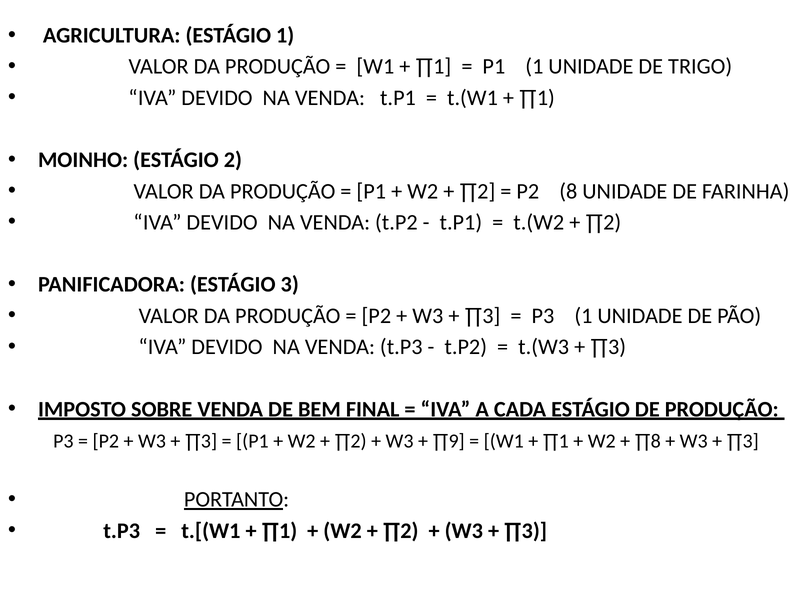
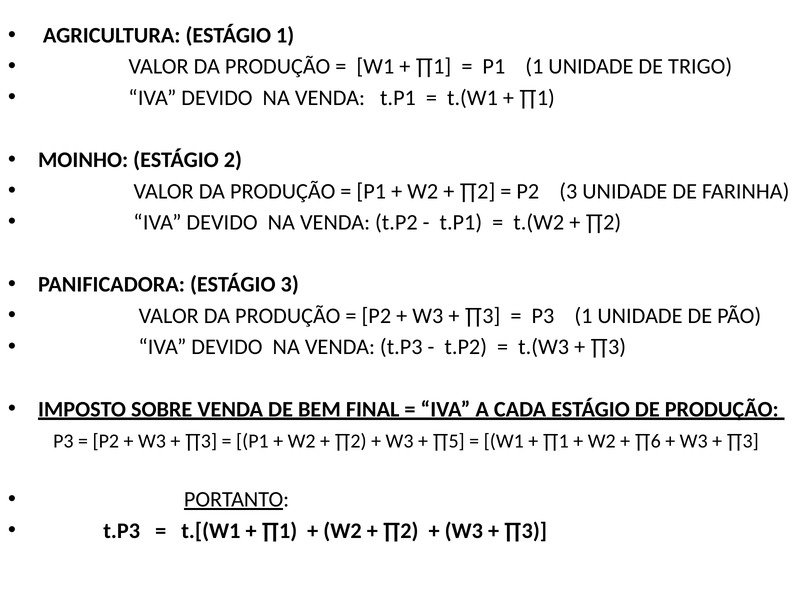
P2 8: 8 -> 3
∏9: ∏9 -> ∏5
∏8: ∏8 -> ∏6
